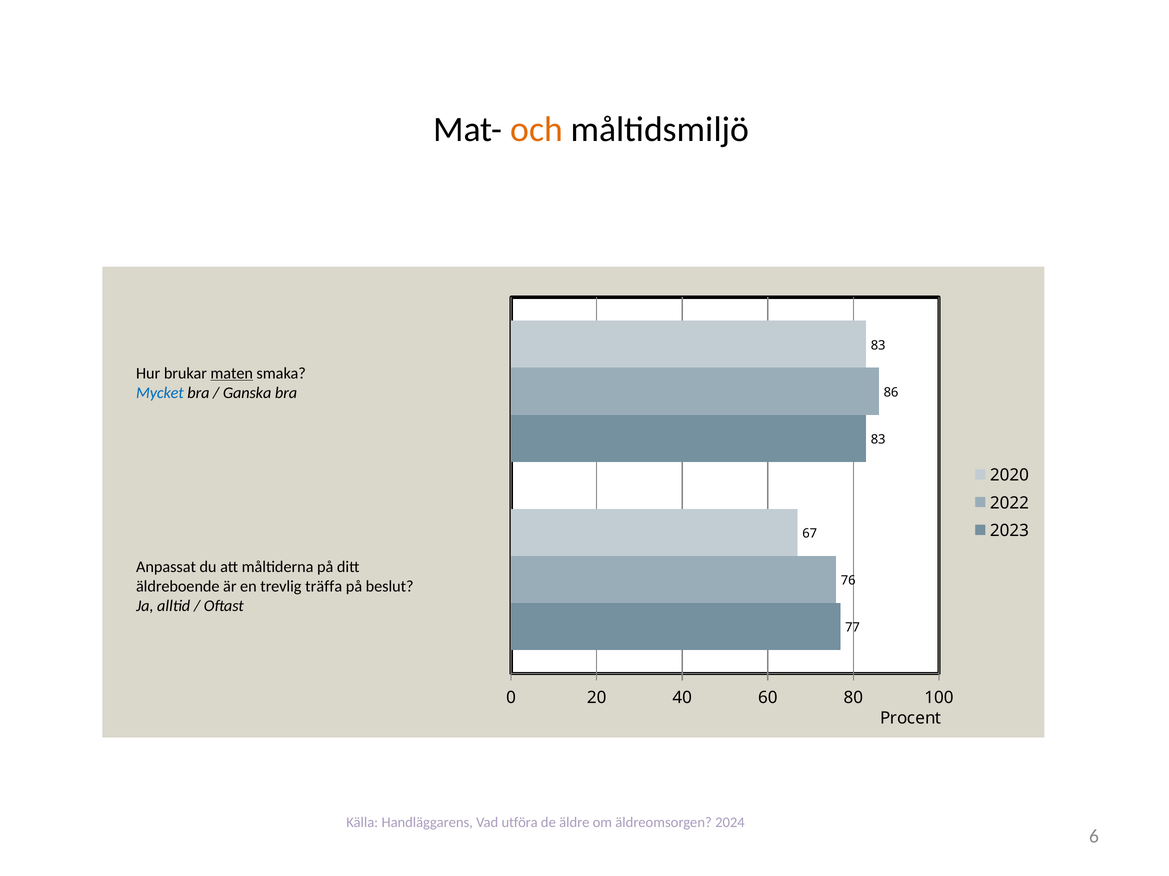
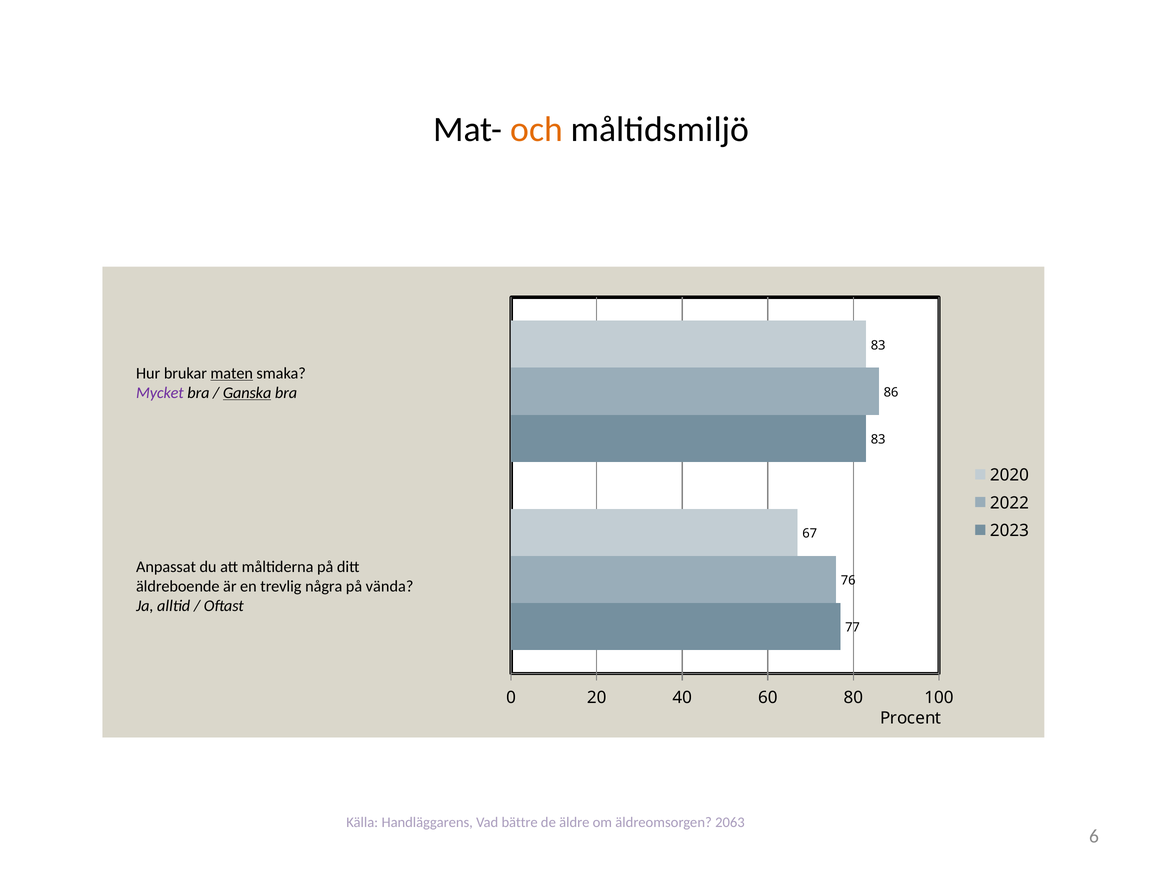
Mycket colour: blue -> purple
Ganska underline: none -> present
träffa: träffa -> några
beslut: beslut -> vända
utföra: utföra -> bättre
2024: 2024 -> 2063
